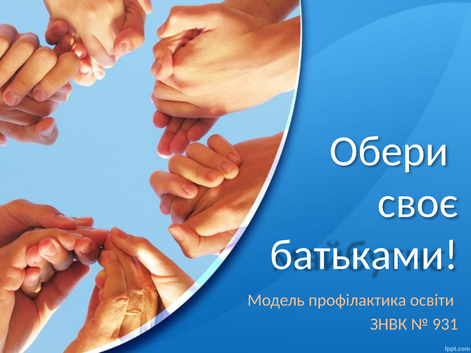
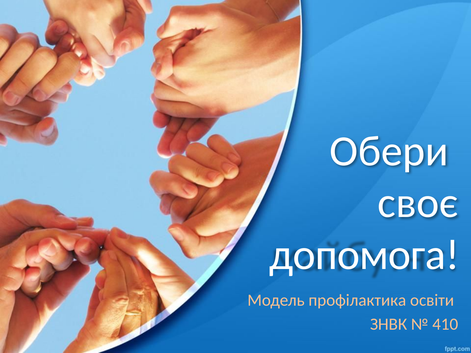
батьками: батьками -> допомога
931: 931 -> 410
